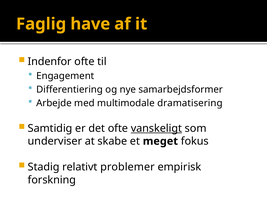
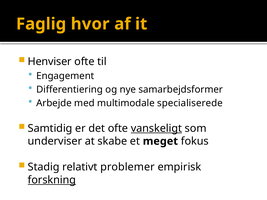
have: have -> hvor
Indenfor: Indenfor -> Henviser
dramatisering: dramatisering -> specialiserede
forskning underline: none -> present
